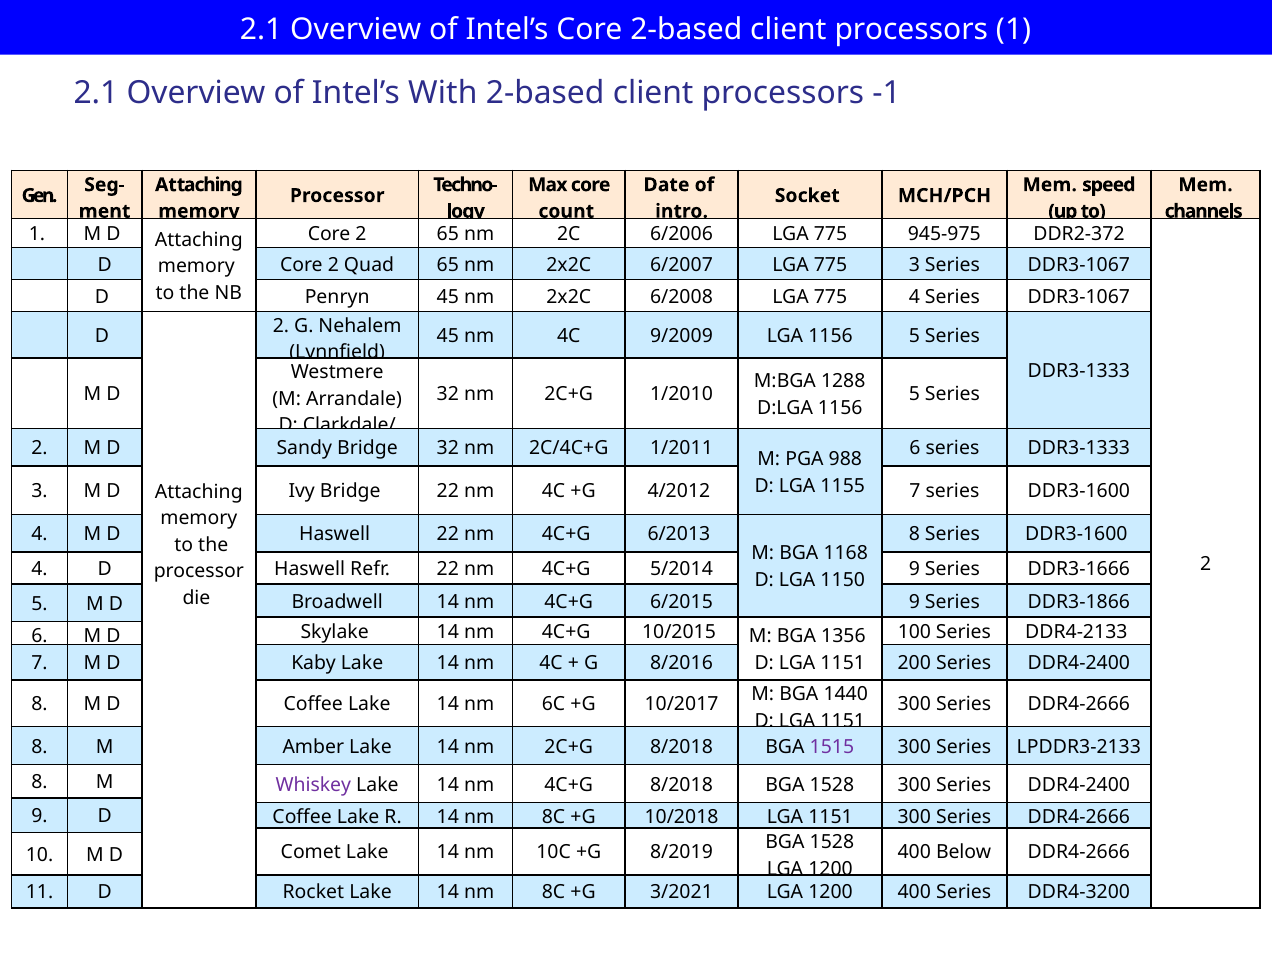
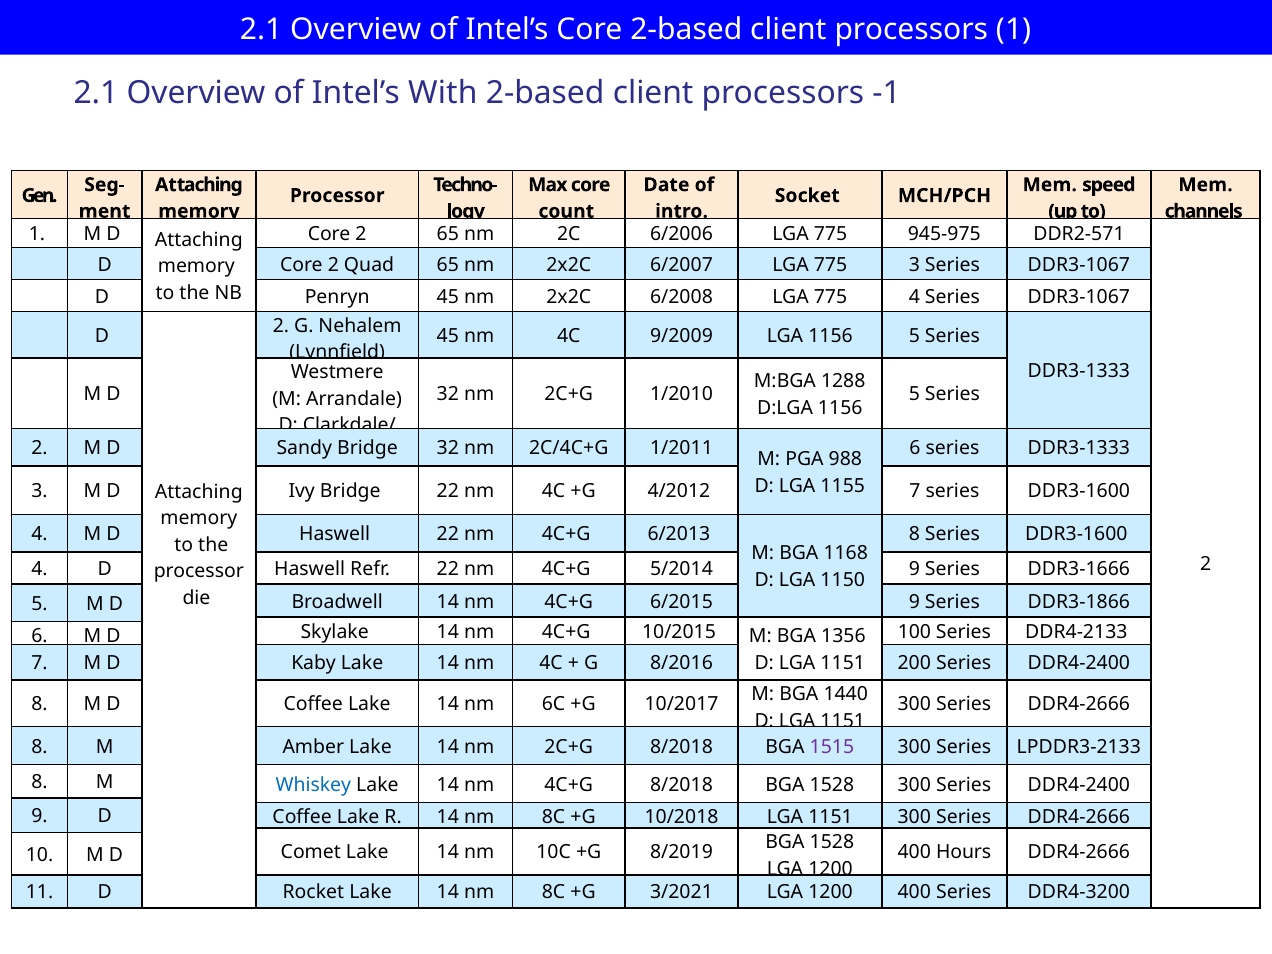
DDR2-372: DDR2-372 -> DDR2-571
Whiskey colour: purple -> blue
Below: Below -> Hours
